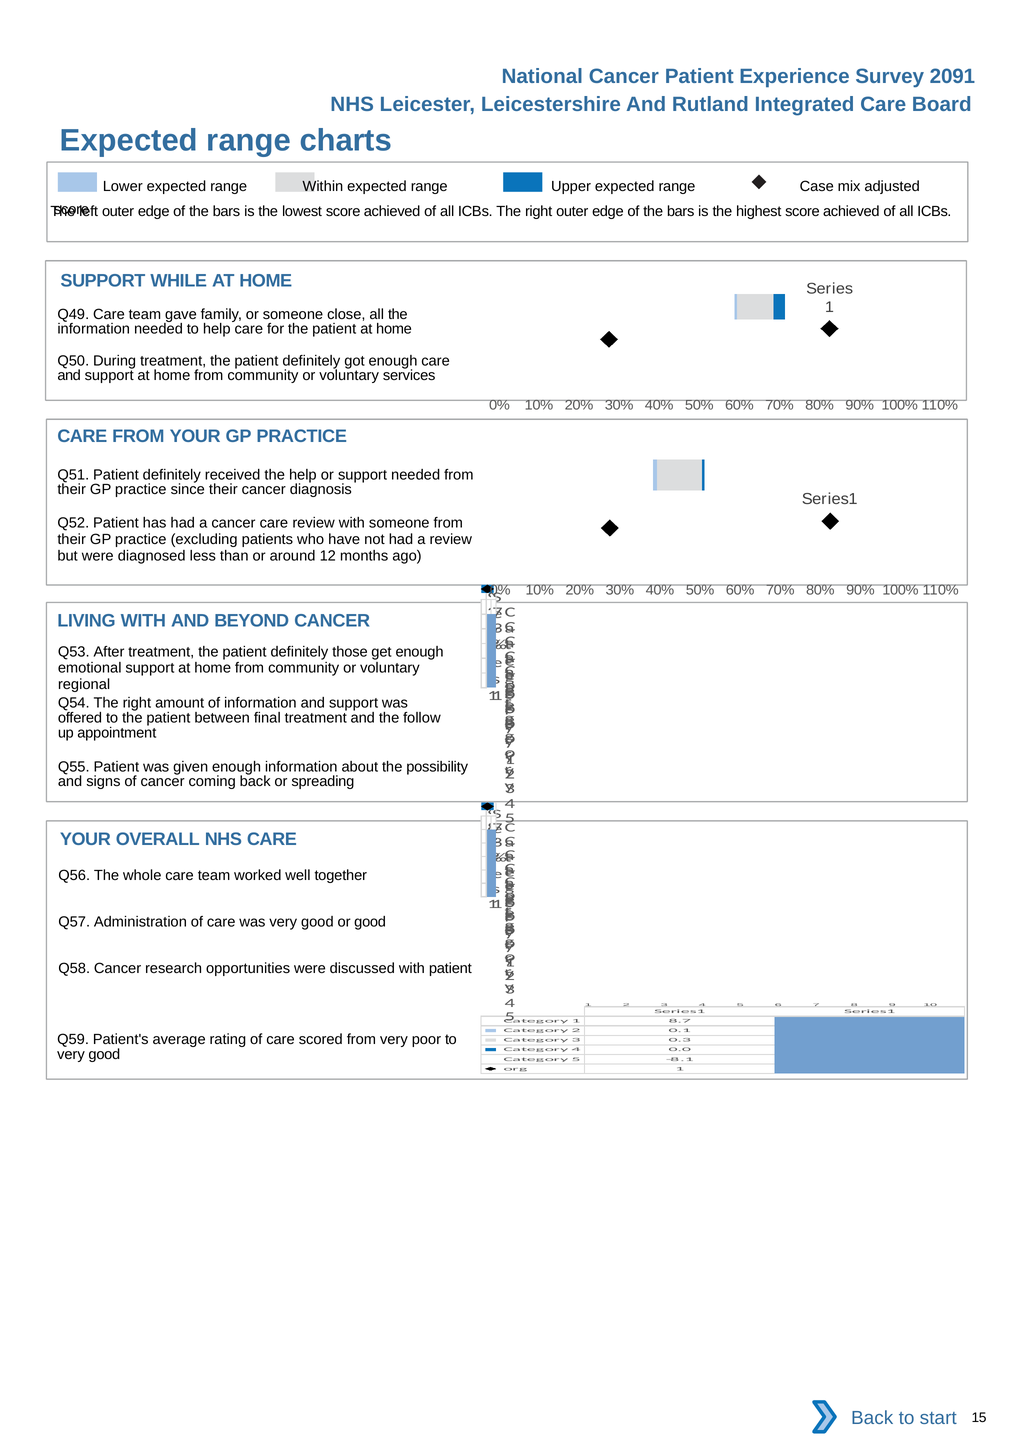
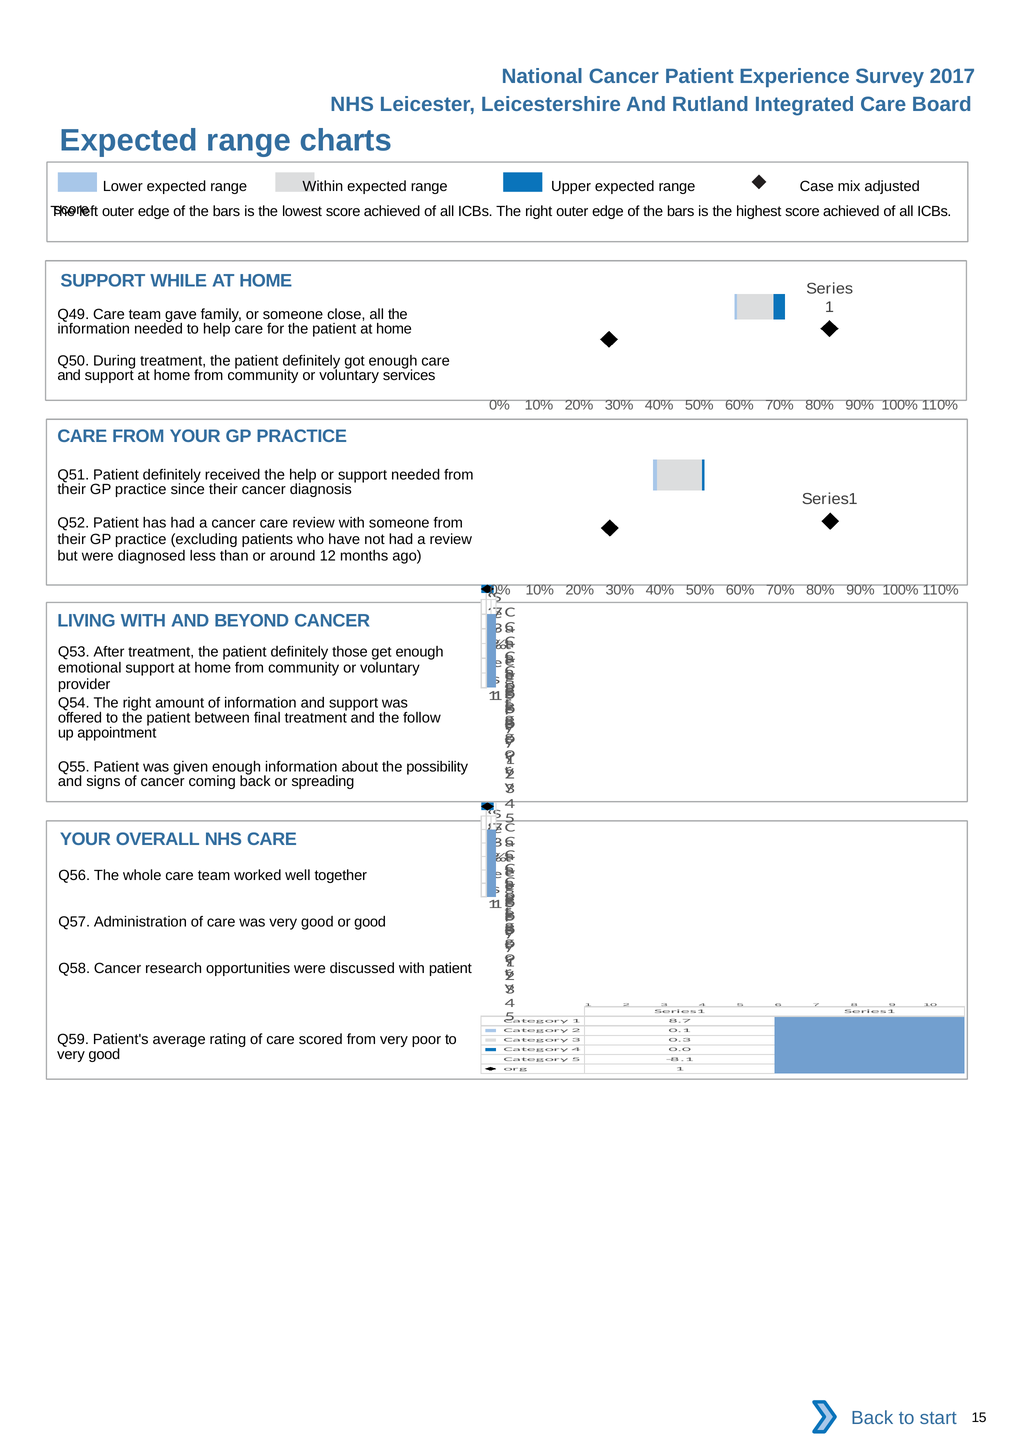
2091: 2091 -> 2017
regional: regional -> provider
